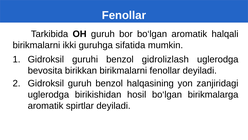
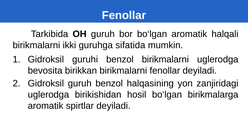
benzol gidrolizlash: gidrolizlash -> birikmalarni
